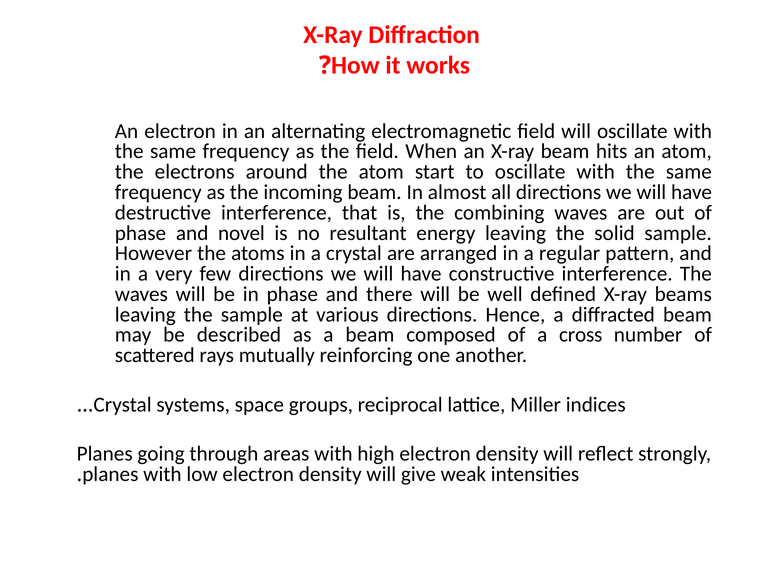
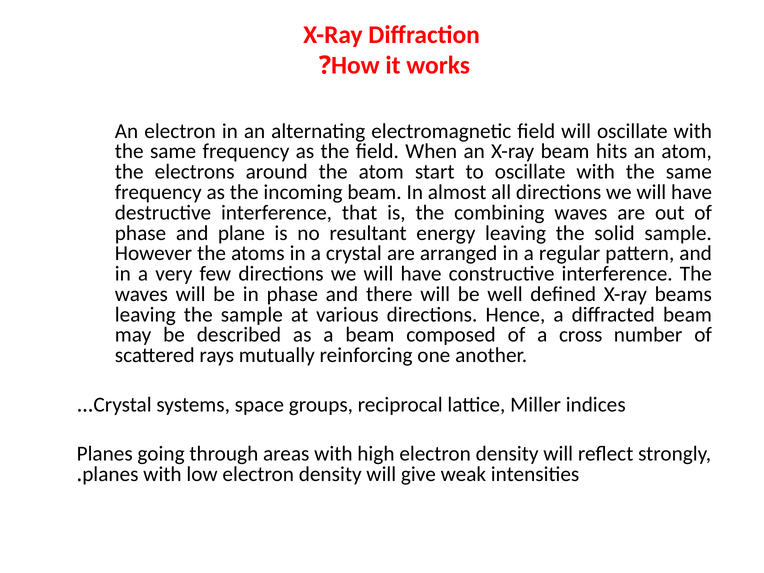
novel: novel -> plane
